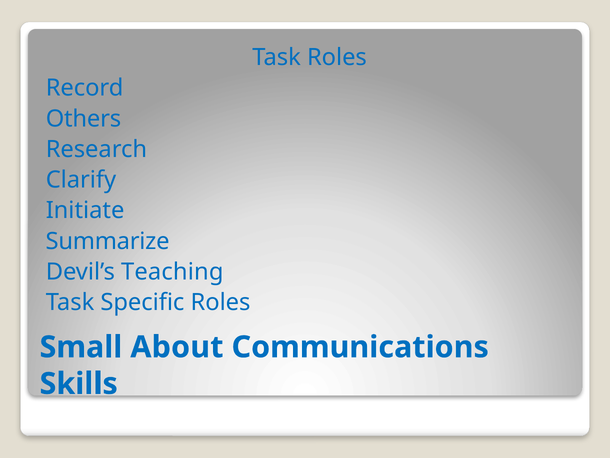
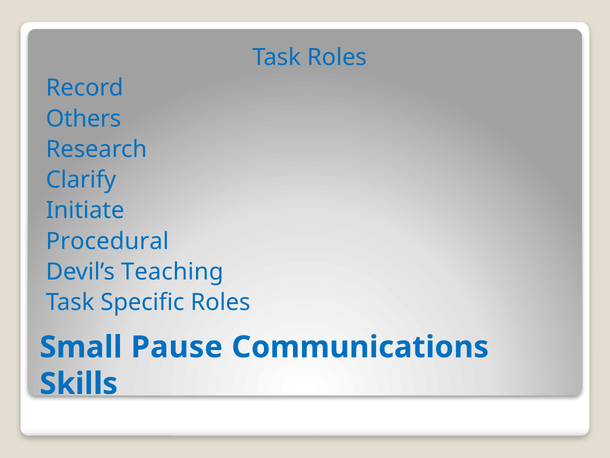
Summarize: Summarize -> Procedural
About: About -> Pause
